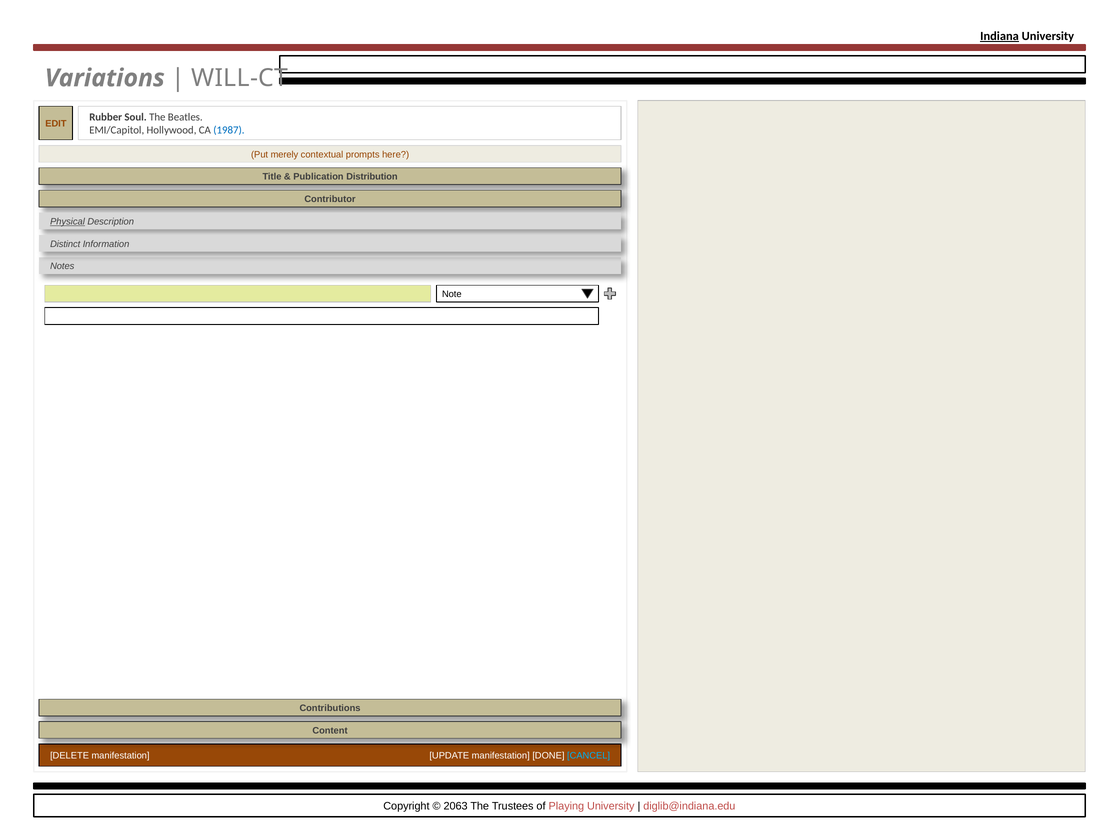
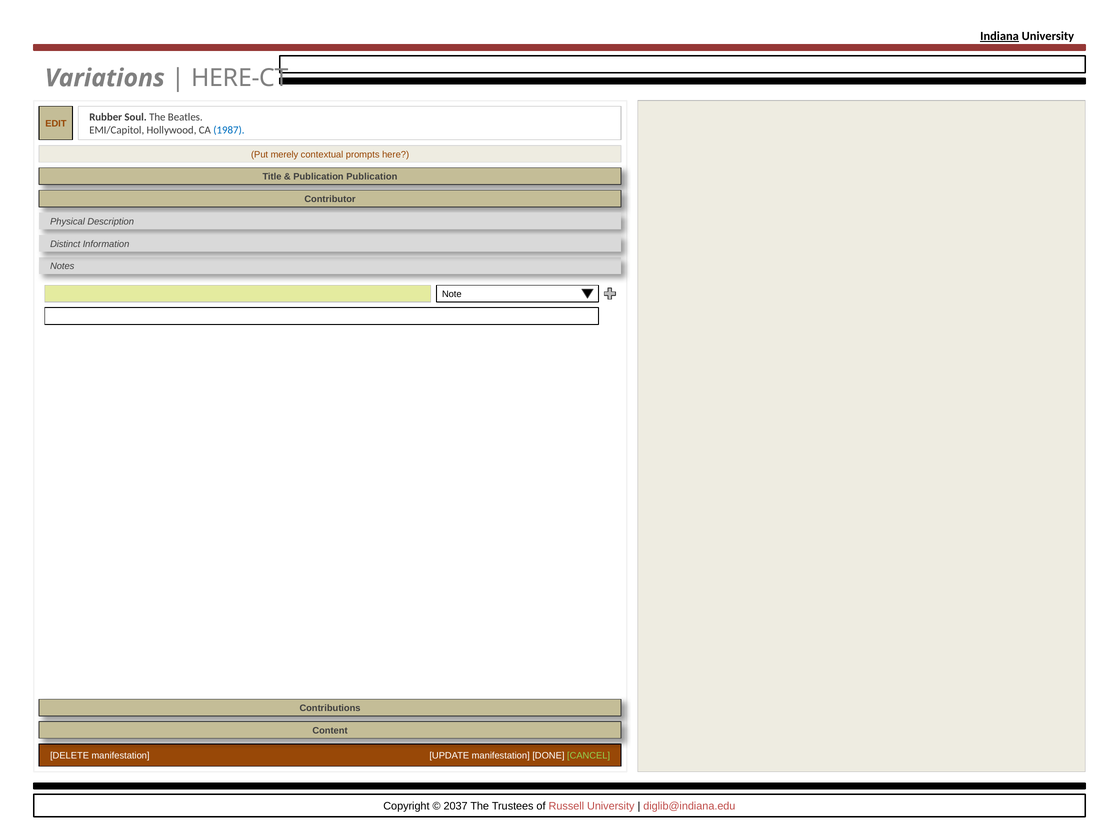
WILL-CT: WILL-CT -> HERE-CT
Publication Distribution: Distribution -> Publication
Physical underline: present -> none
CANCEL colour: light blue -> light green
2063: 2063 -> 2037
Playing: Playing -> Russell
